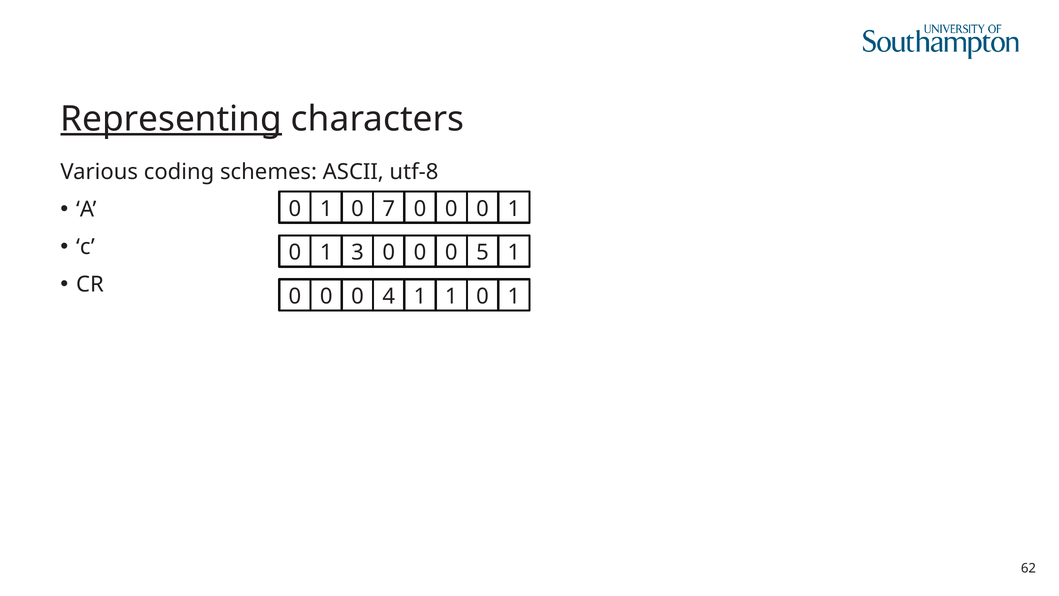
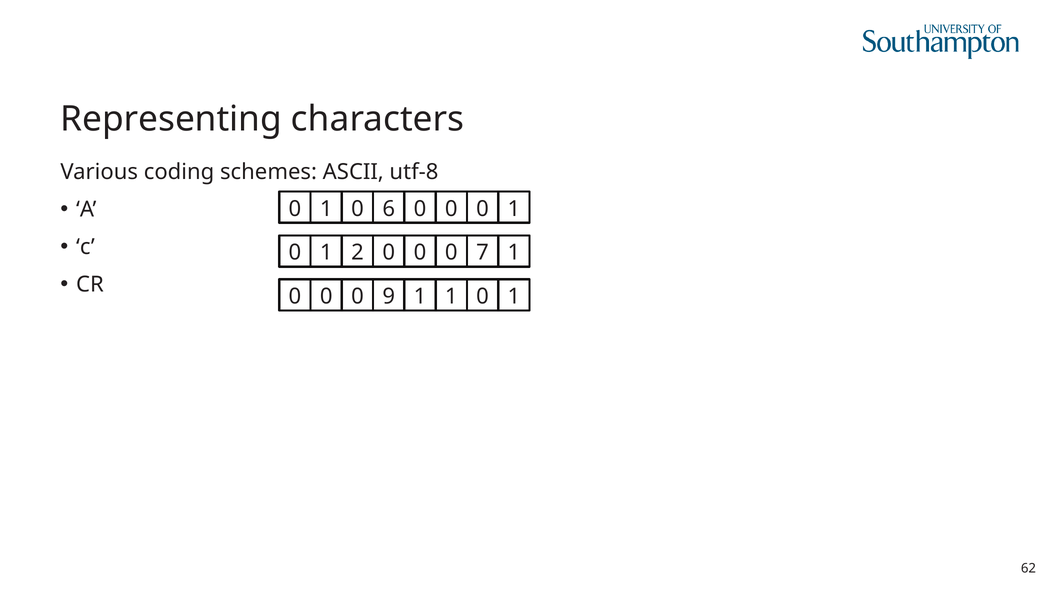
Representing underline: present -> none
7: 7 -> 6
3: 3 -> 2
5: 5 -> 7
4: 4 -> 9
